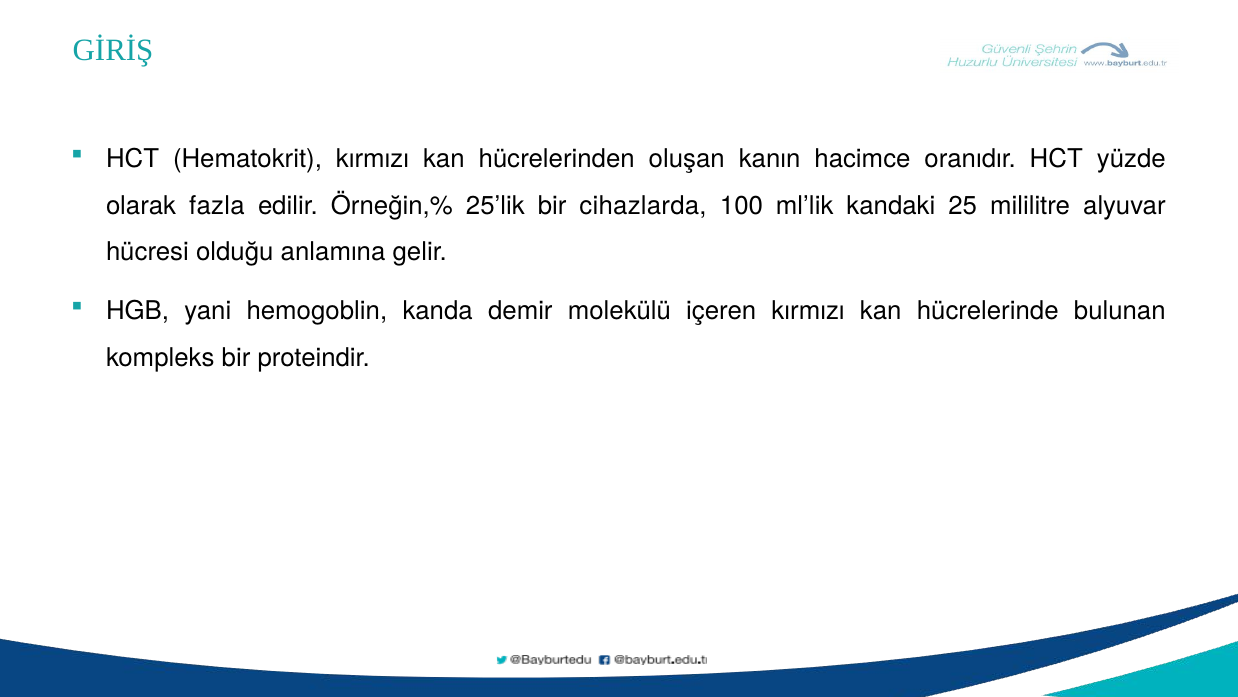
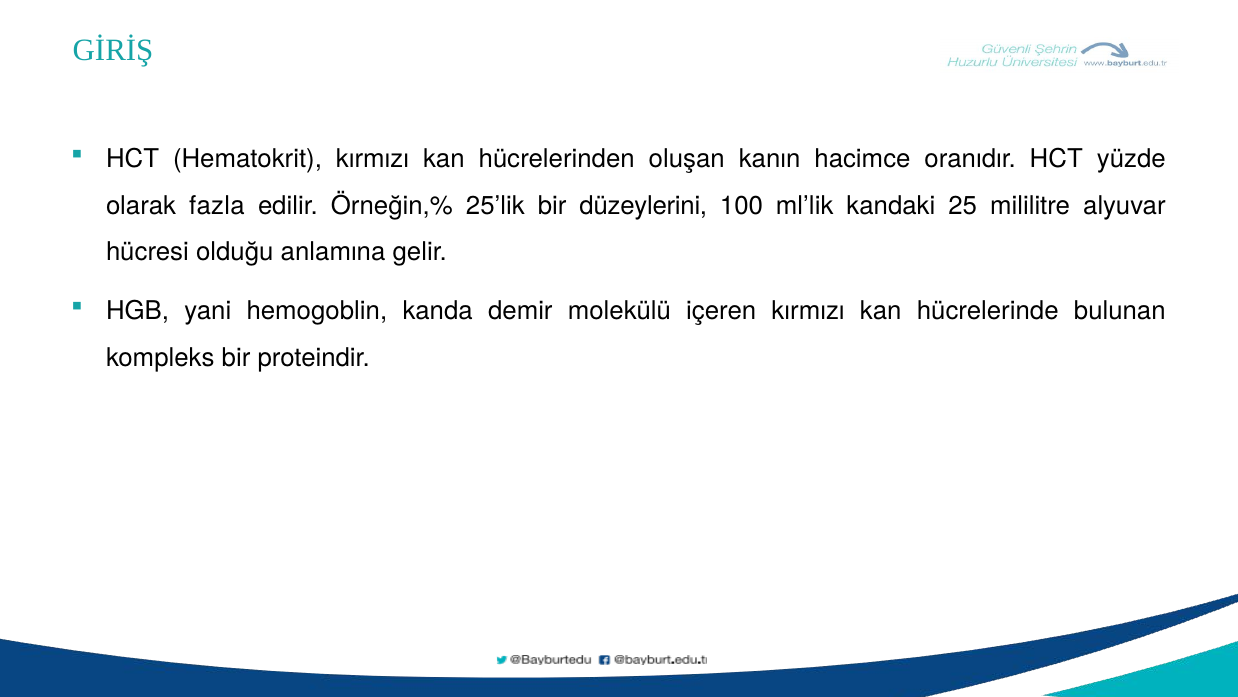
cihazlarda: cihazlarda -> düzeylerini
